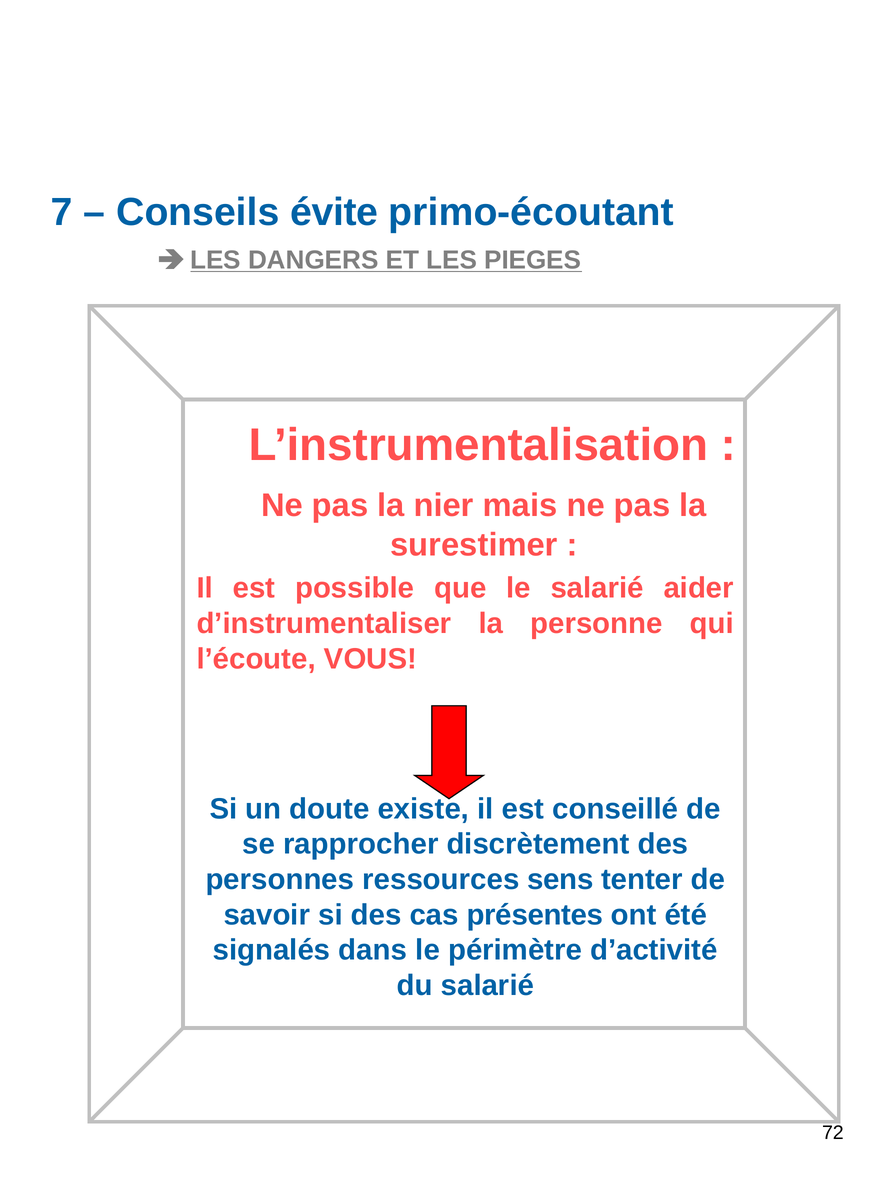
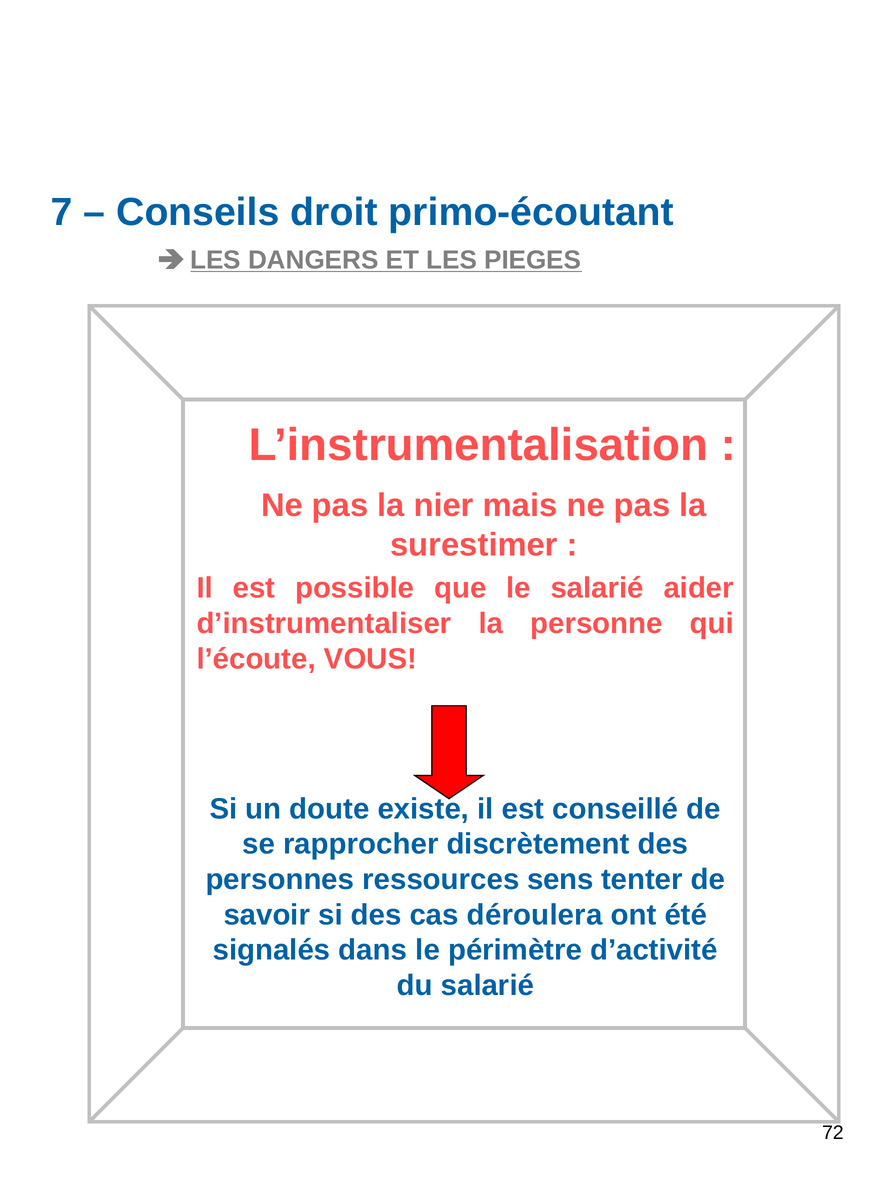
évite: évite -> droit
présentes: présentes -> déroulera
